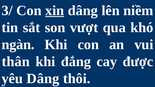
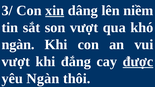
thân at (16, 62): thân -> vượt
được underline: none -> present
yêu Dâng: Dâng -> Ngàn
